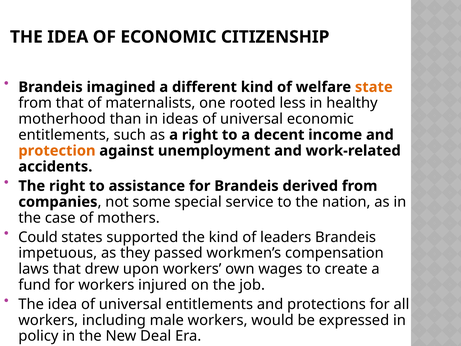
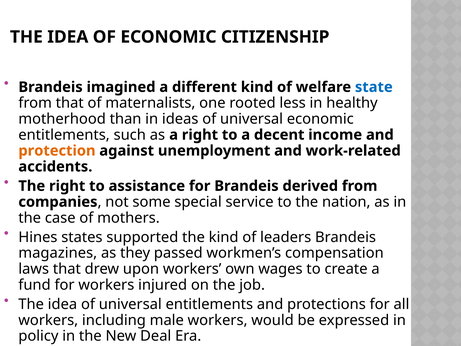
state colour: orange -> blue
Could: Could -> Hines
impetuous: impetuous -> magazines
